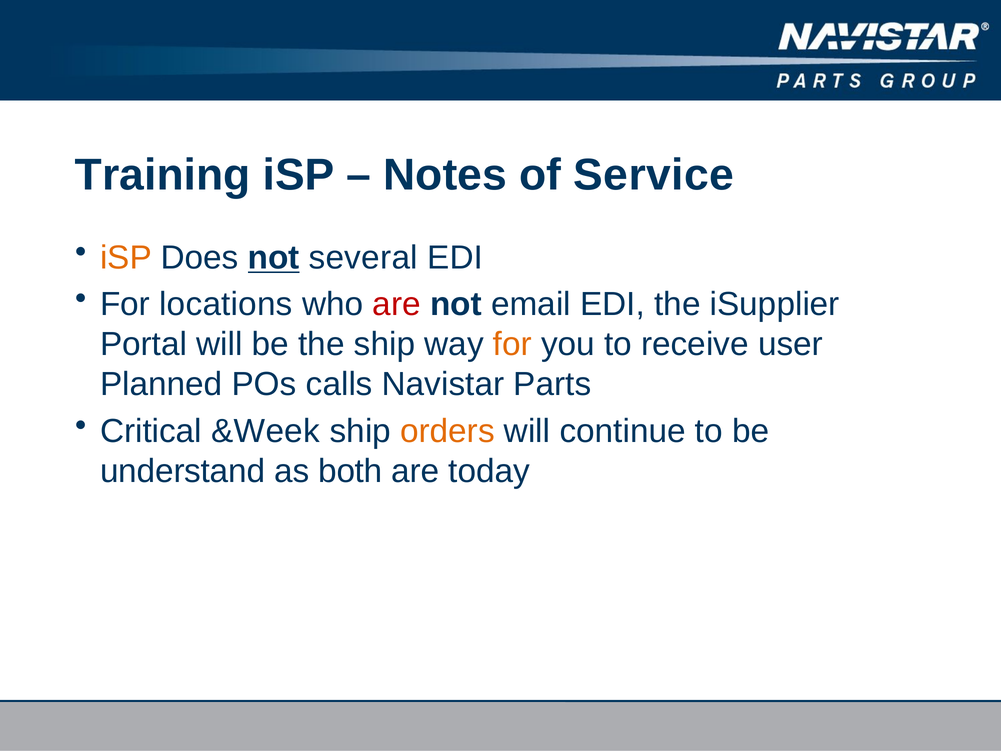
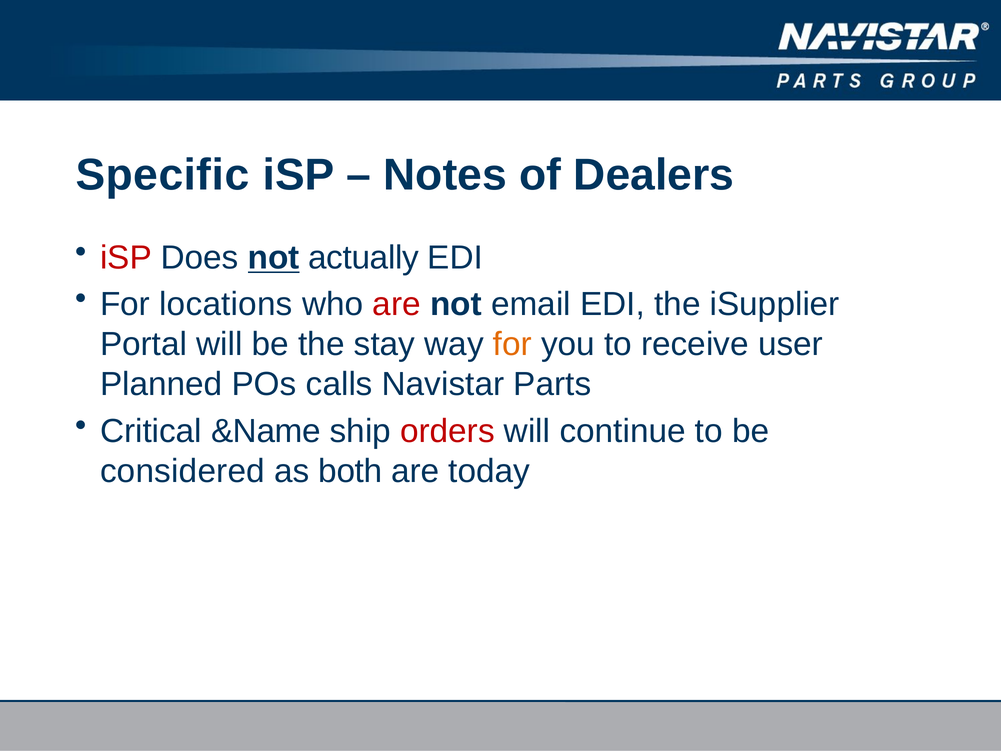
Training: Training -> Specific
Service: Service -> Dealers
iSP at (126, 257) colour: orange -> red
several: several -> actually
the ship: ship -> stay
&Week: &Week -> &Name
orders colour: orange -> red
understand: understand -> considered
